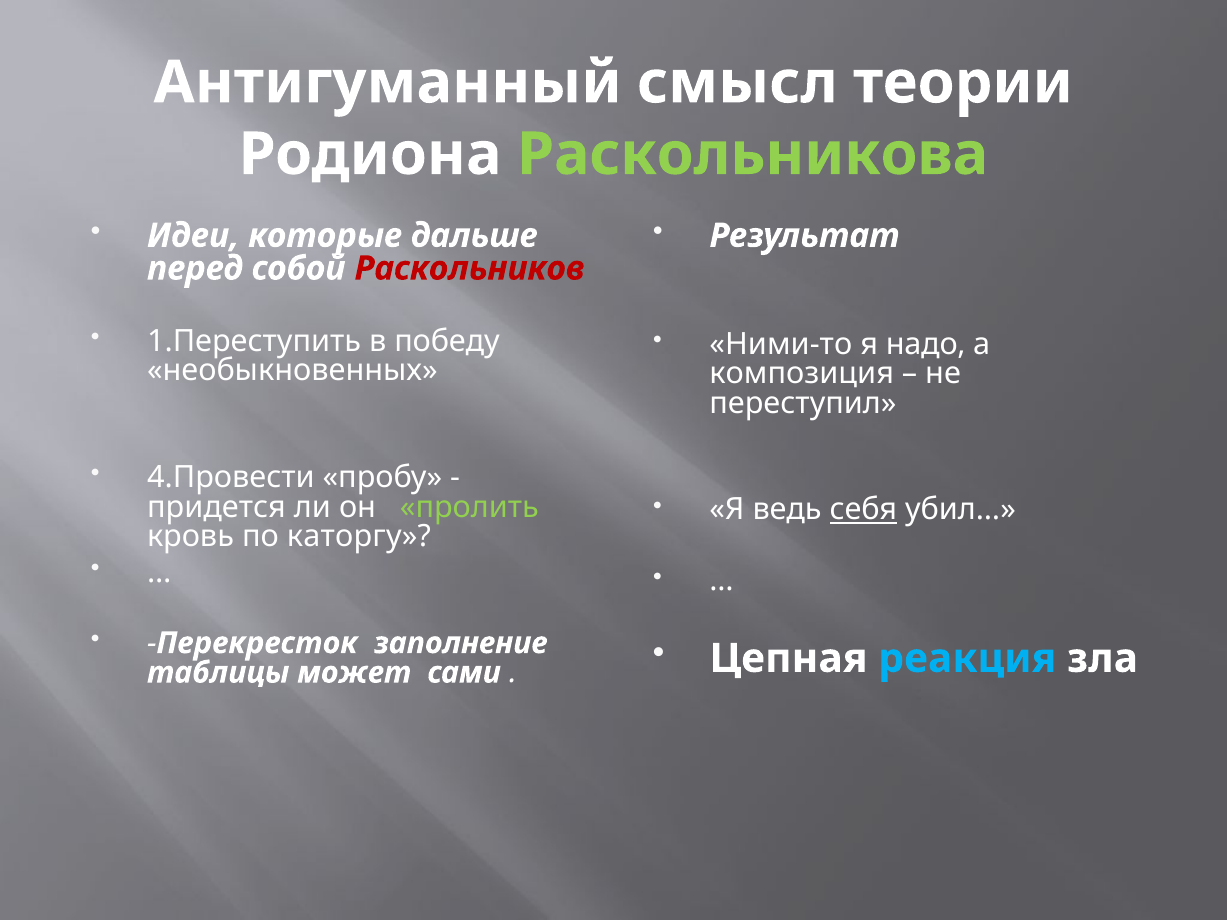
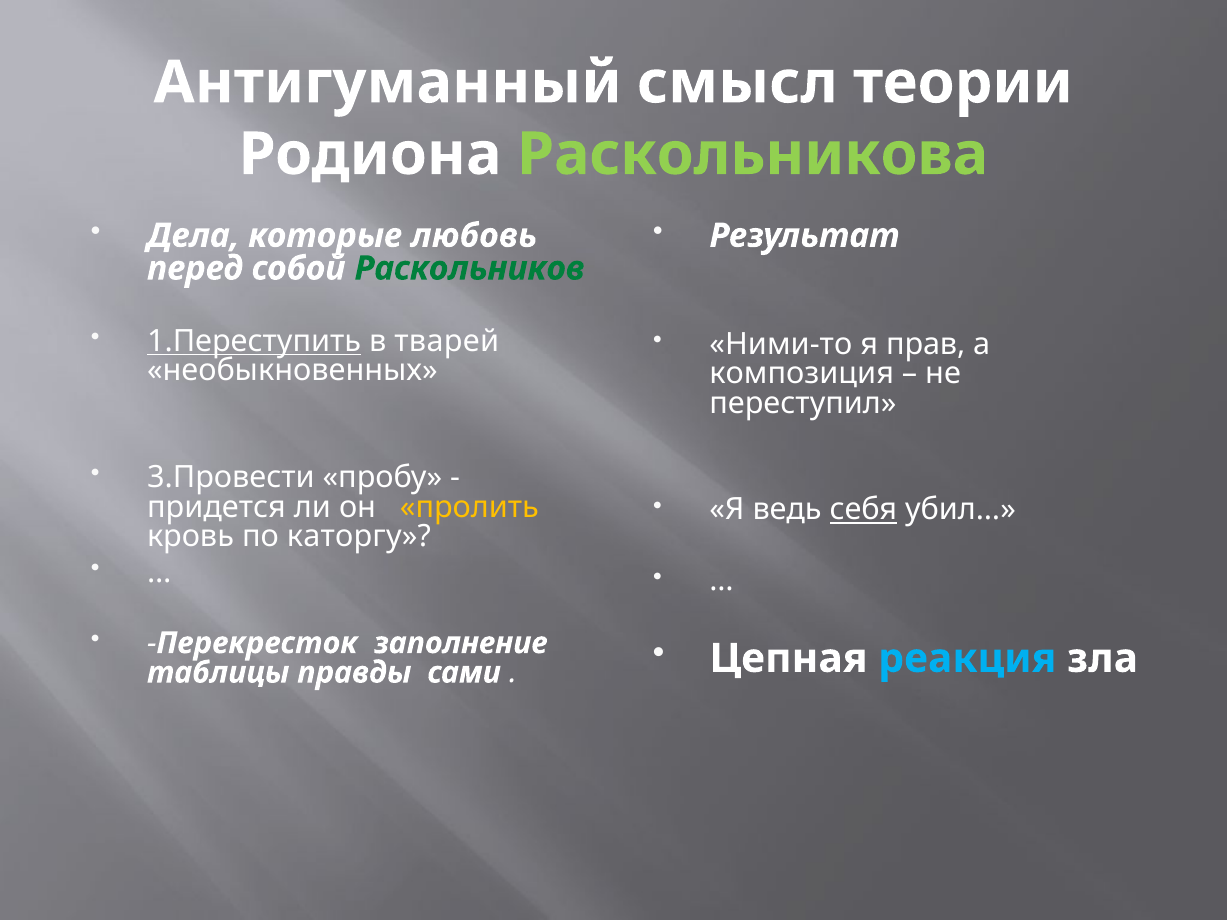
Идеи: Идеи -> Дела
дальше: дальше -> любовь
Раскольников colour: red -> green
1.Переступить underline: none -> present
победу: победу -> тварей
надо: надо -> прав
4.Провести: 4.Провести -> 3.Провести
пролить colour: light green -> yellow
может: может -> правды
